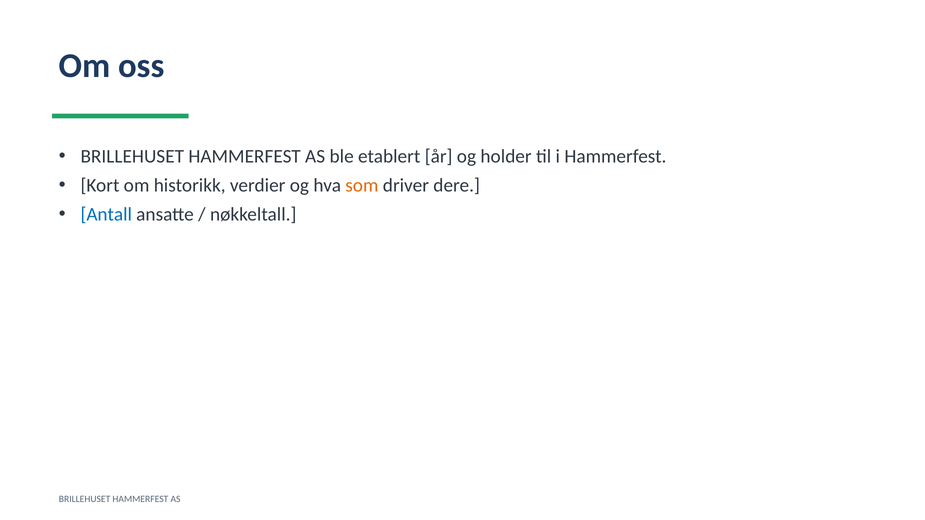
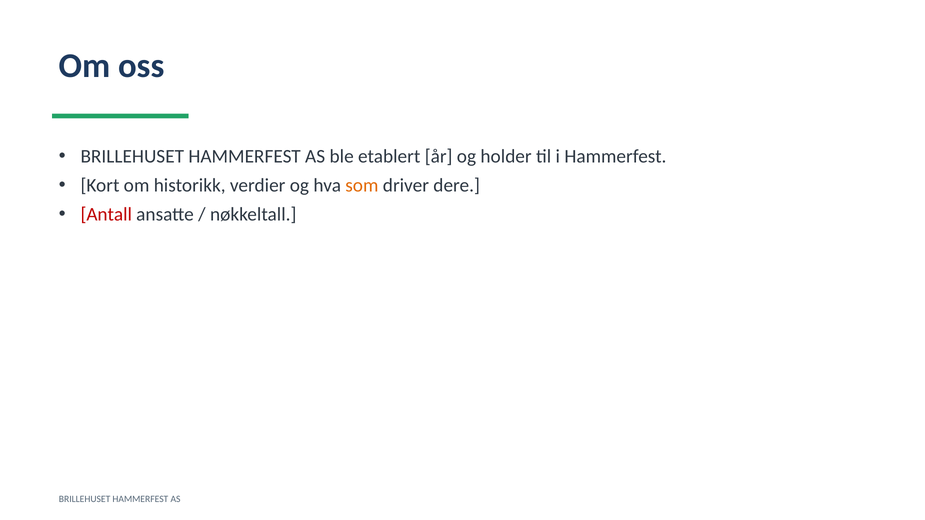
Antall colour: blue -> red
